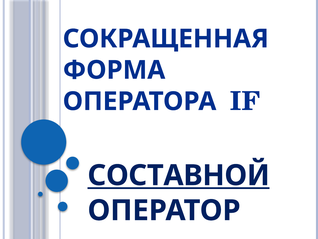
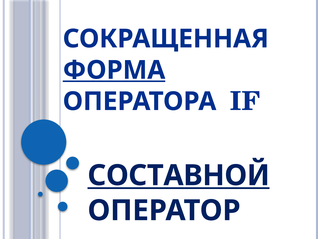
ФОРМА underline: none -> present
